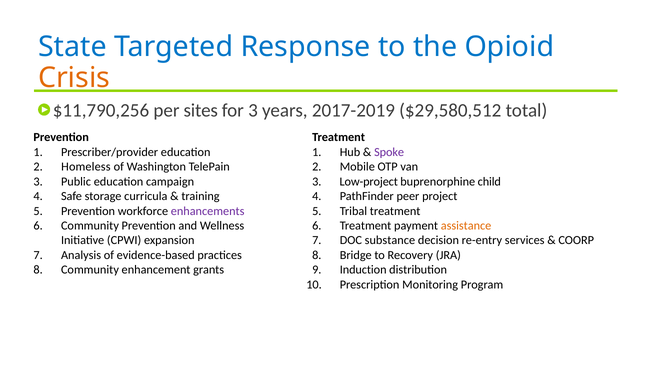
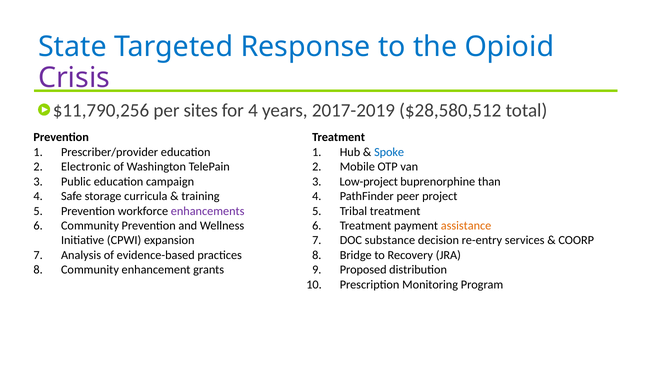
Crisis colour: orange -> purple
for 3: 3 -> 4
$29,580,512: $29,580,512 -> $28,580,512
Spoke colour: purple -> blue
Homeless: Homeless -> Electronic
child: child -> than
Induction: Induction -> Proposed
